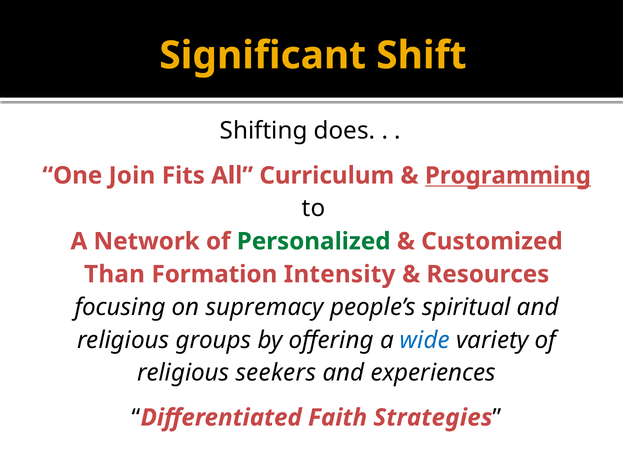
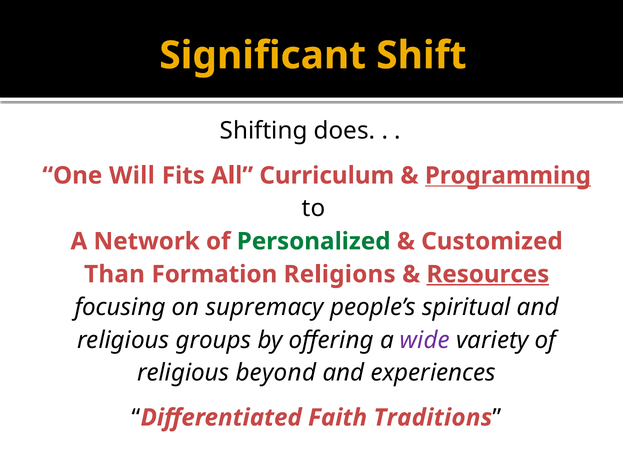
Join: Join -> Will
Intensity: Intensity -> Religions
Resources underline: none -> present
wide colour: blue -> purple
seekers: seekers -> beyond
Strategies: Strategies -> Traditions
